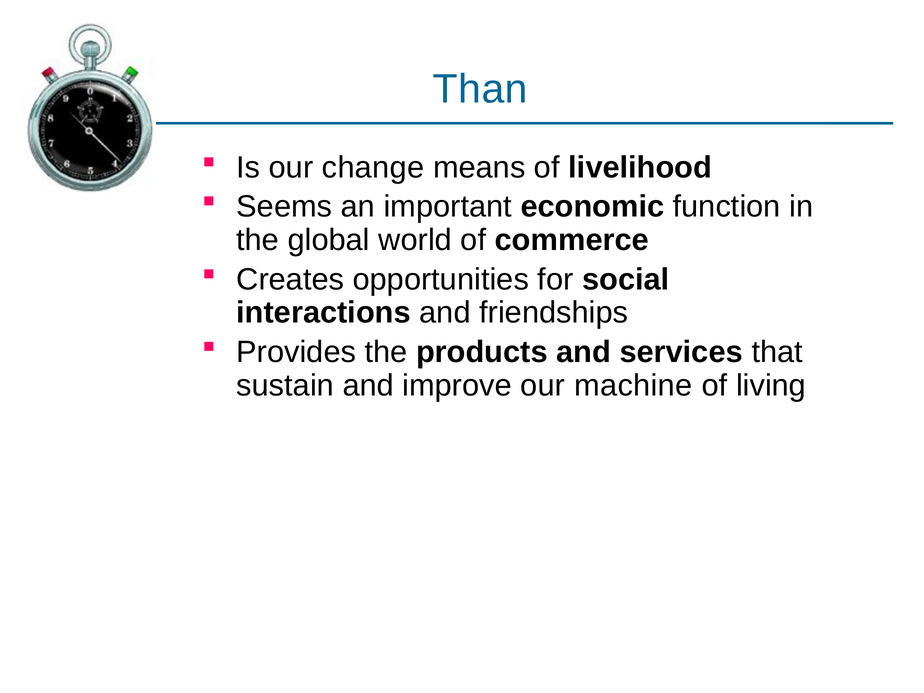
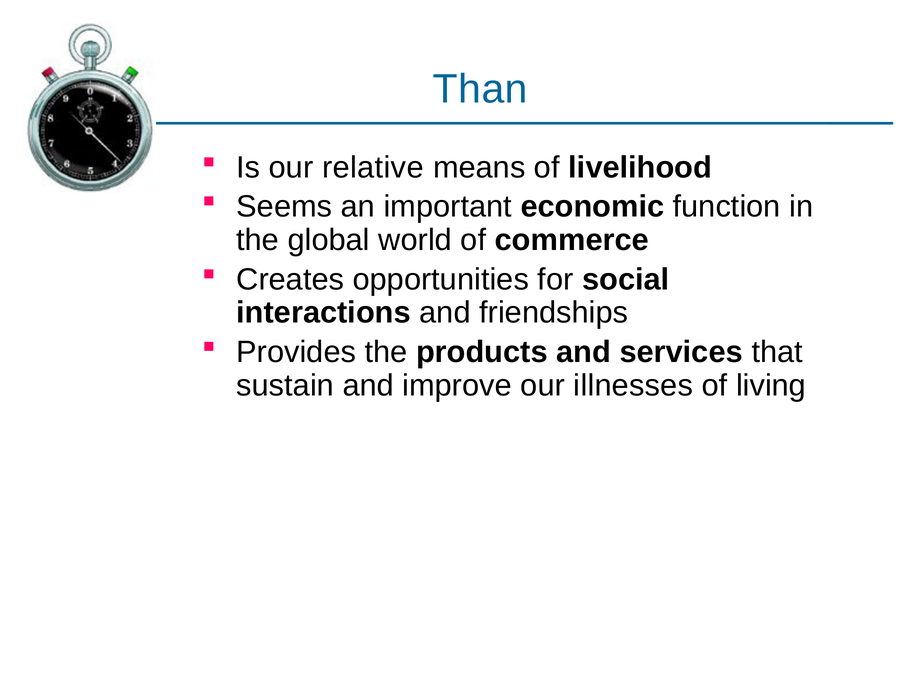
change: change -> relative
machine: machine -> illnesses
